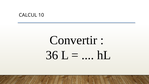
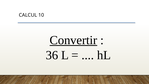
Convertir underline: none -> present
